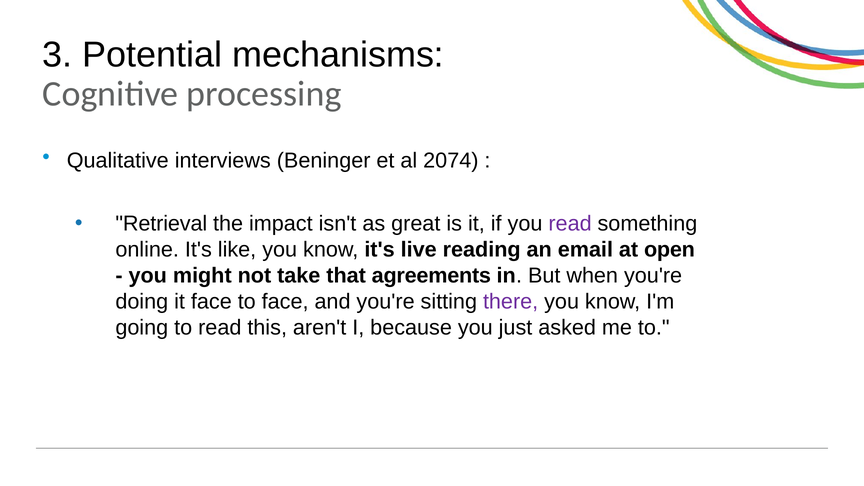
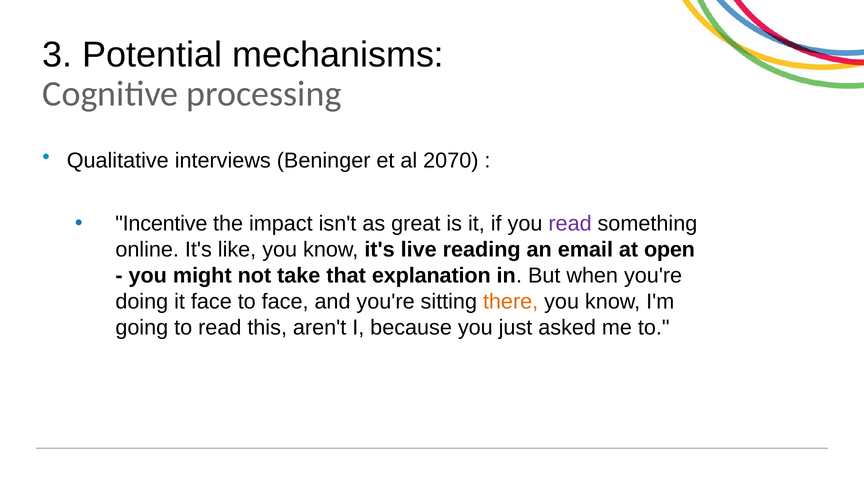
2074: 2074 -> 2070
Retrieval: Retrieval -> Incentive
agreements: agreements -> explanation
there colour: purple -> orange
